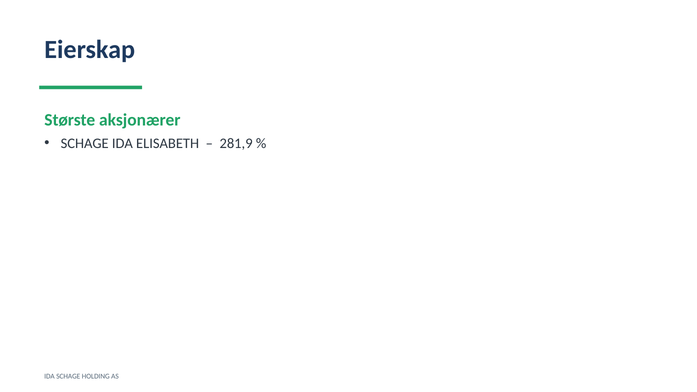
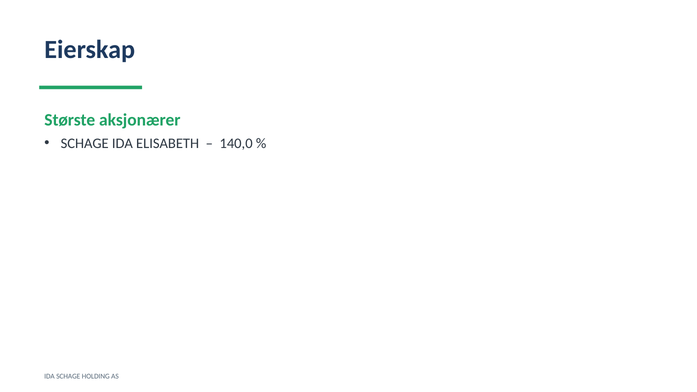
281,9: 281,9 -> 140,0
